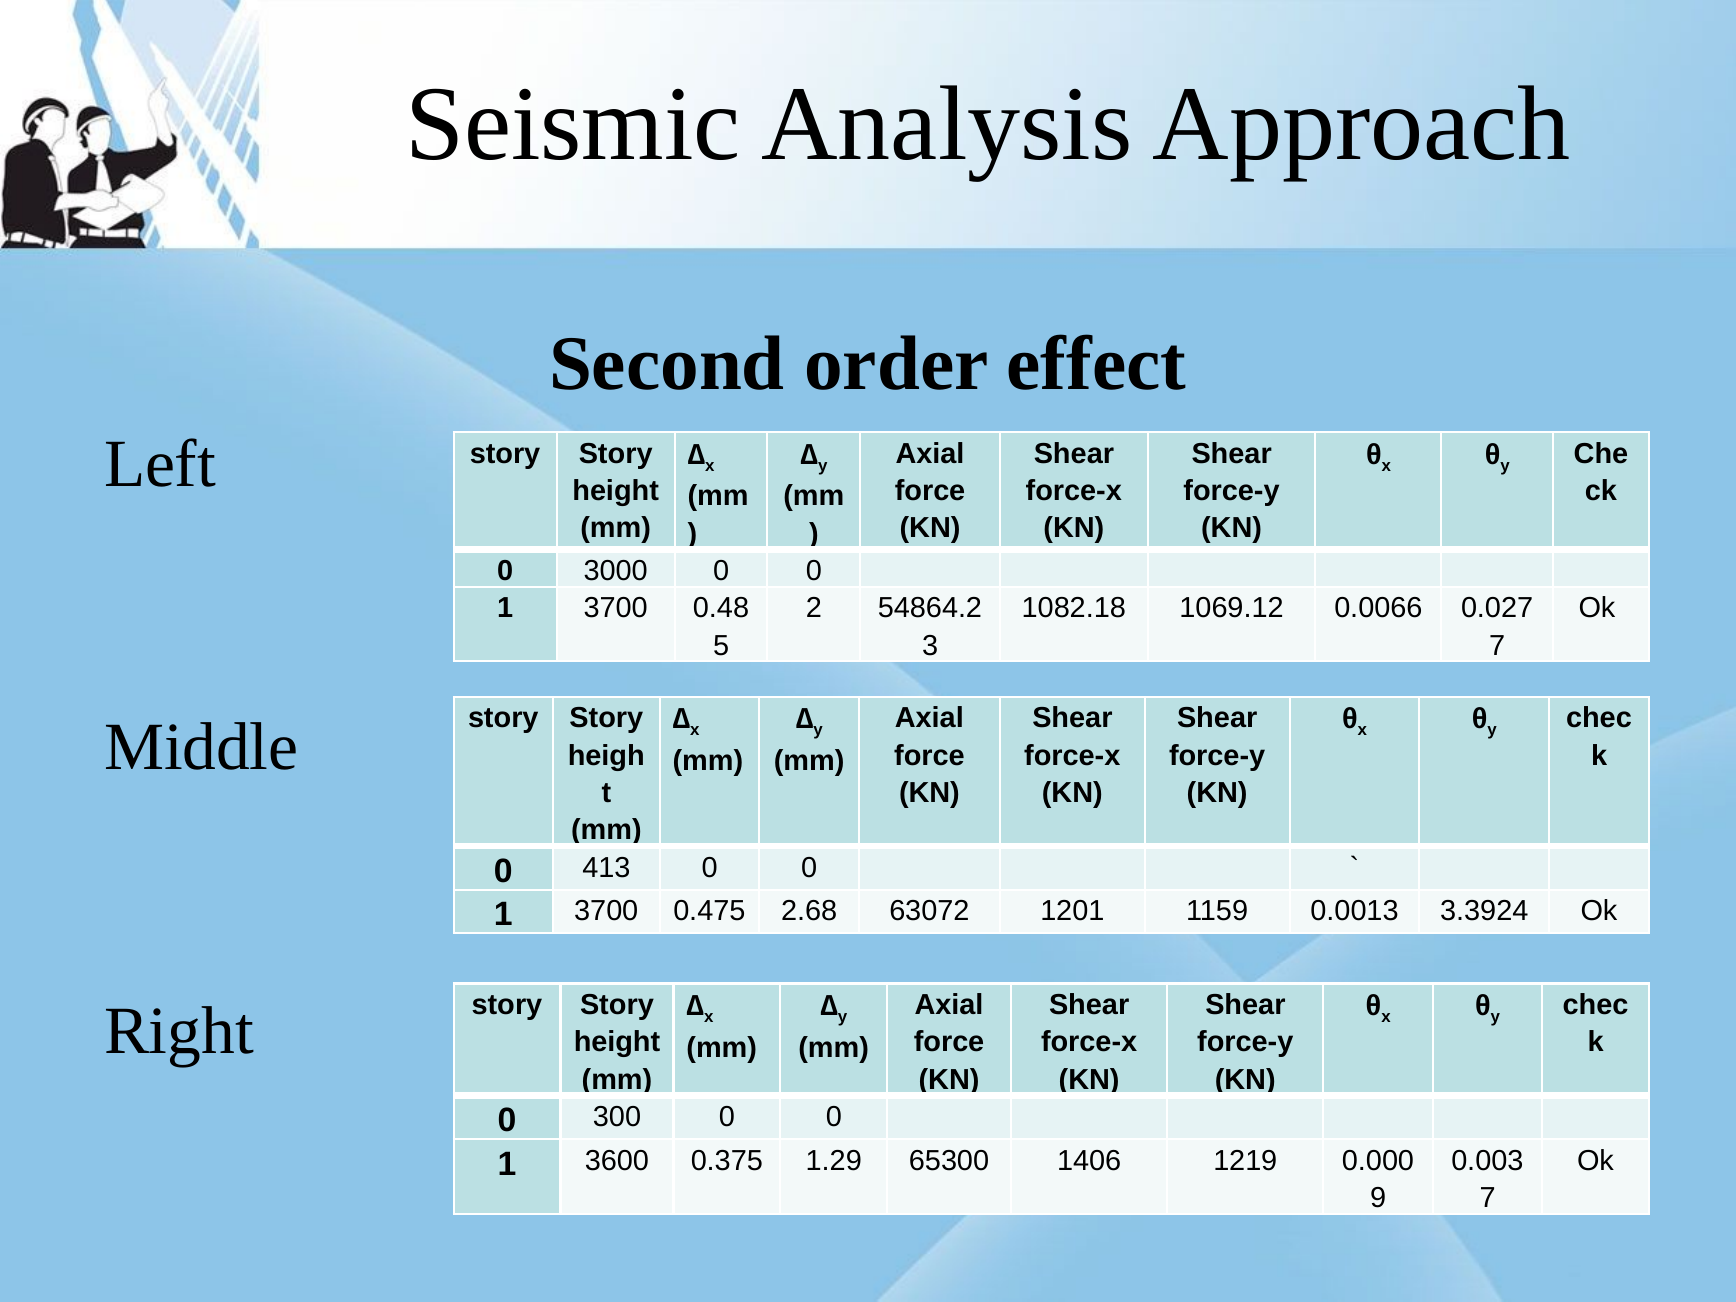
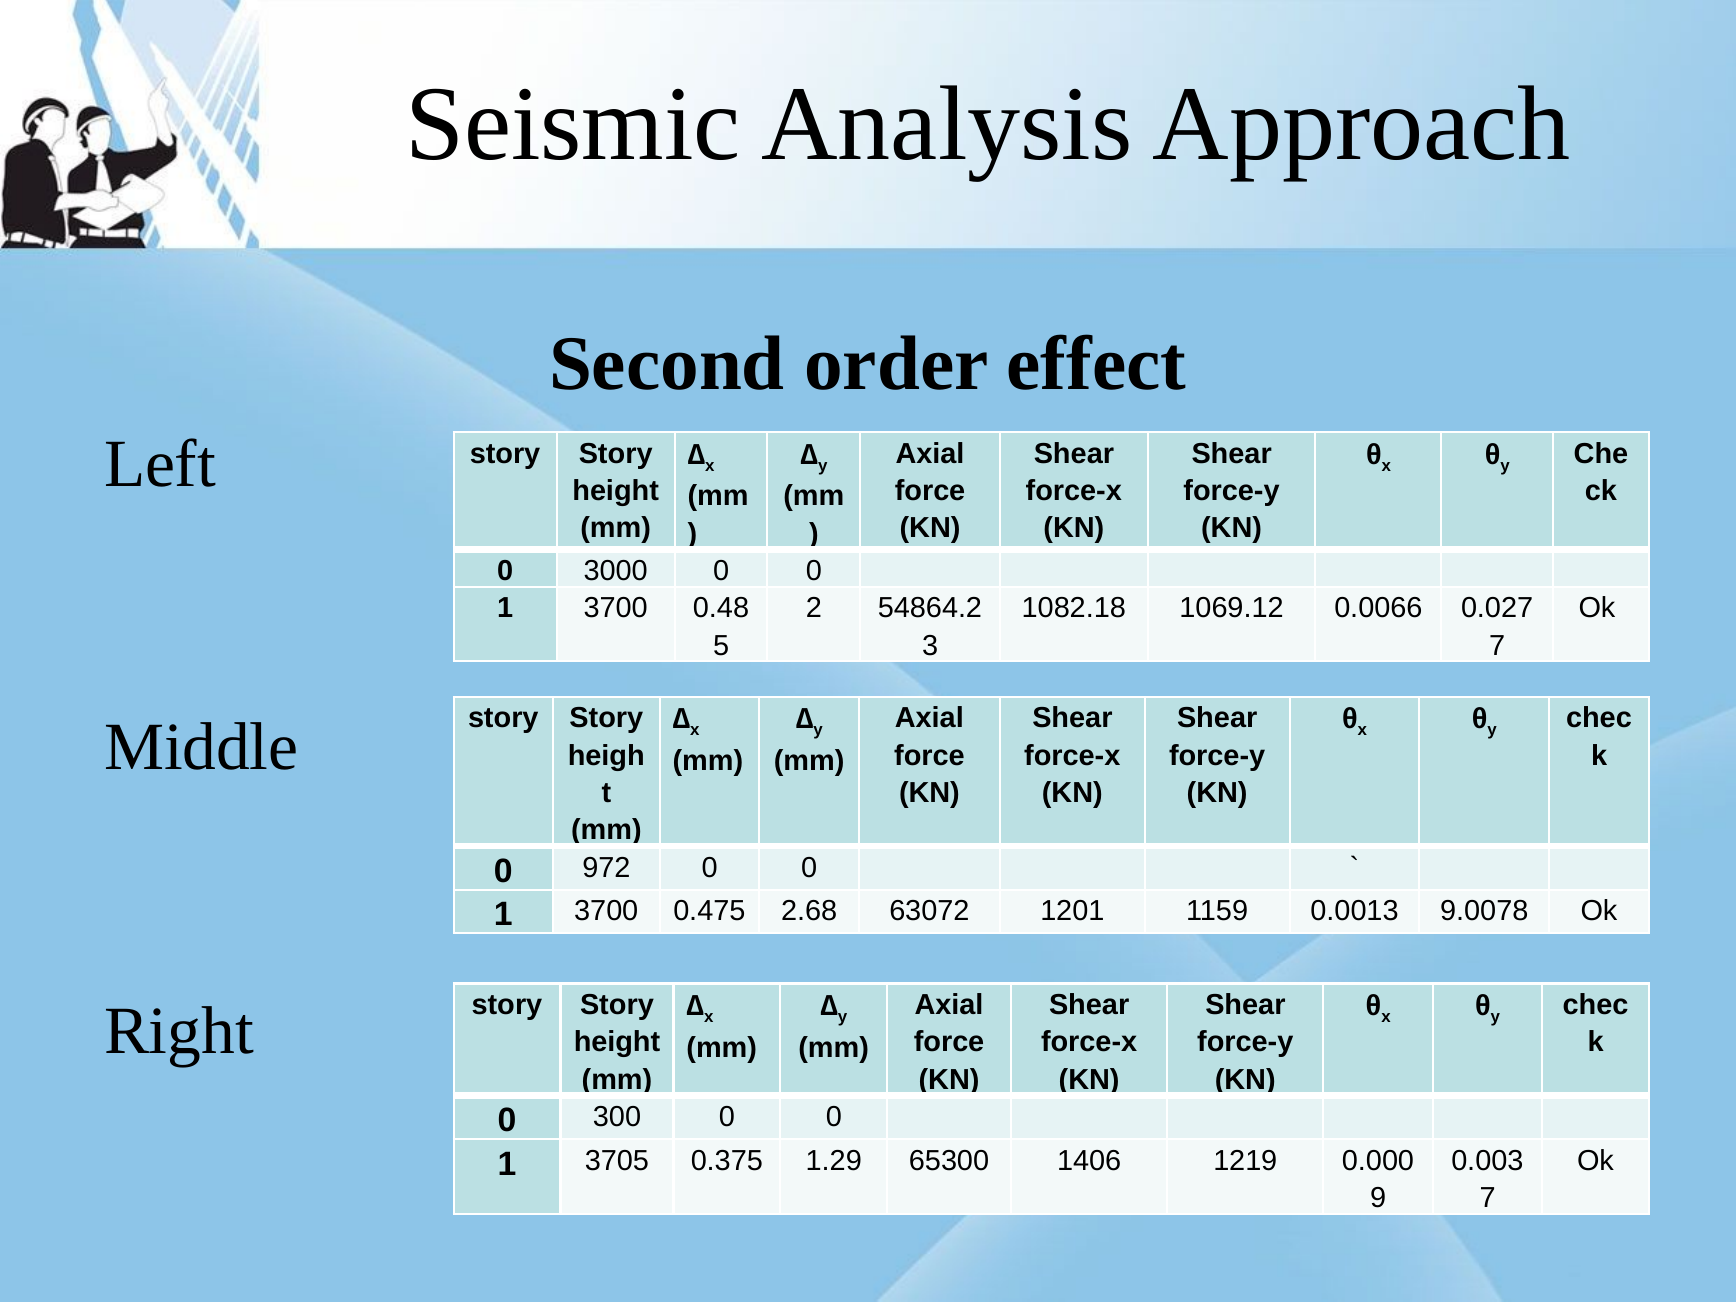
413: 413 -> 972
3.3924: 3.3924 -> 9.0078
3600: 3600 -> 3705
